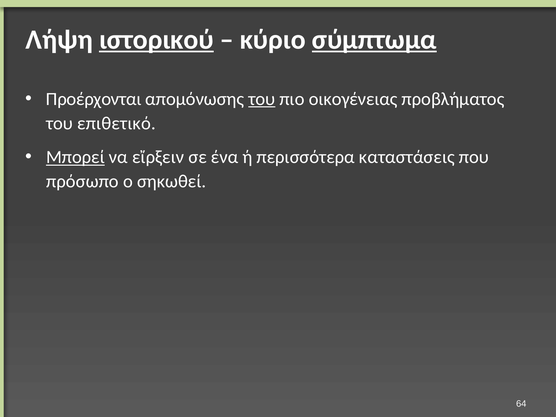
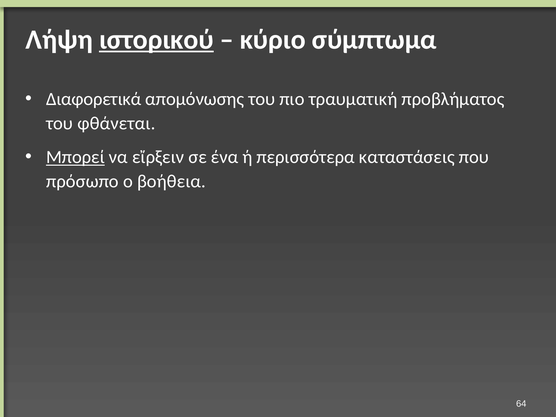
σύμπτωμα underline: present -> none
Προέρχονται: Προέρχονται -> Διαφορετικά
του at (262, 99) underline: present -> none
οικογένειας: οικογένειας -> τραυματική
επιθετικό: επιθετικό -> φθάνεται
σηκωθεί: σηκωθεί -> βοήθεια
